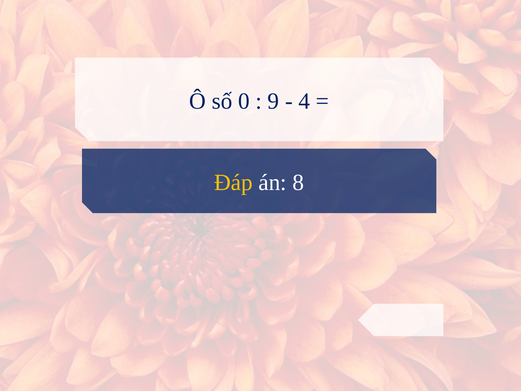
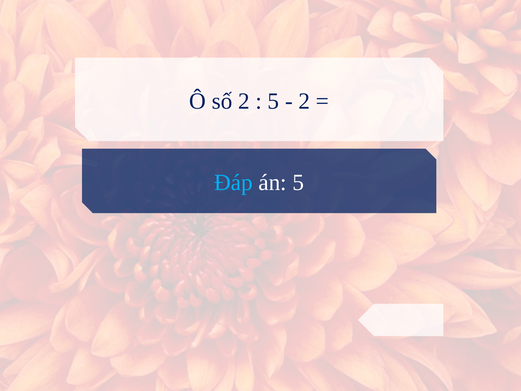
số 0: 0 -> 2
9 at (273, 101): 9 -> 5
4 at (304, 101): 4 -> 2
Đáp colour: yellow -> light blue
án 8: 8 -> 5
